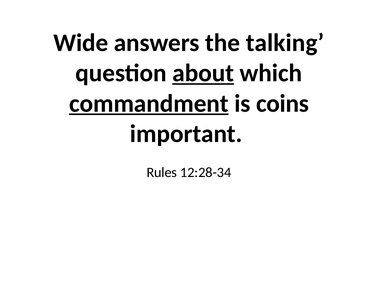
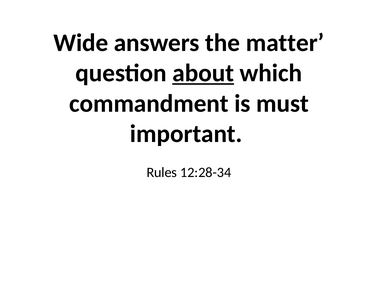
talking: talking -> matter
commandment underline: present -> none
coins: coins -> must
